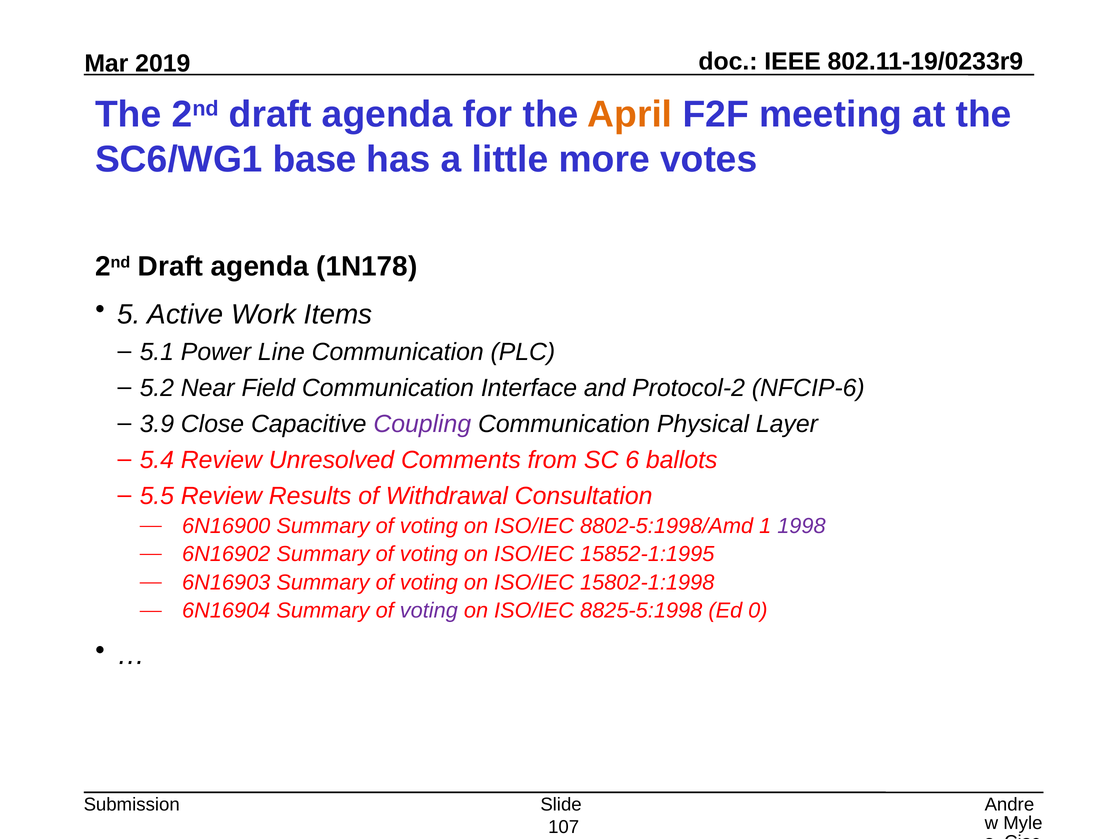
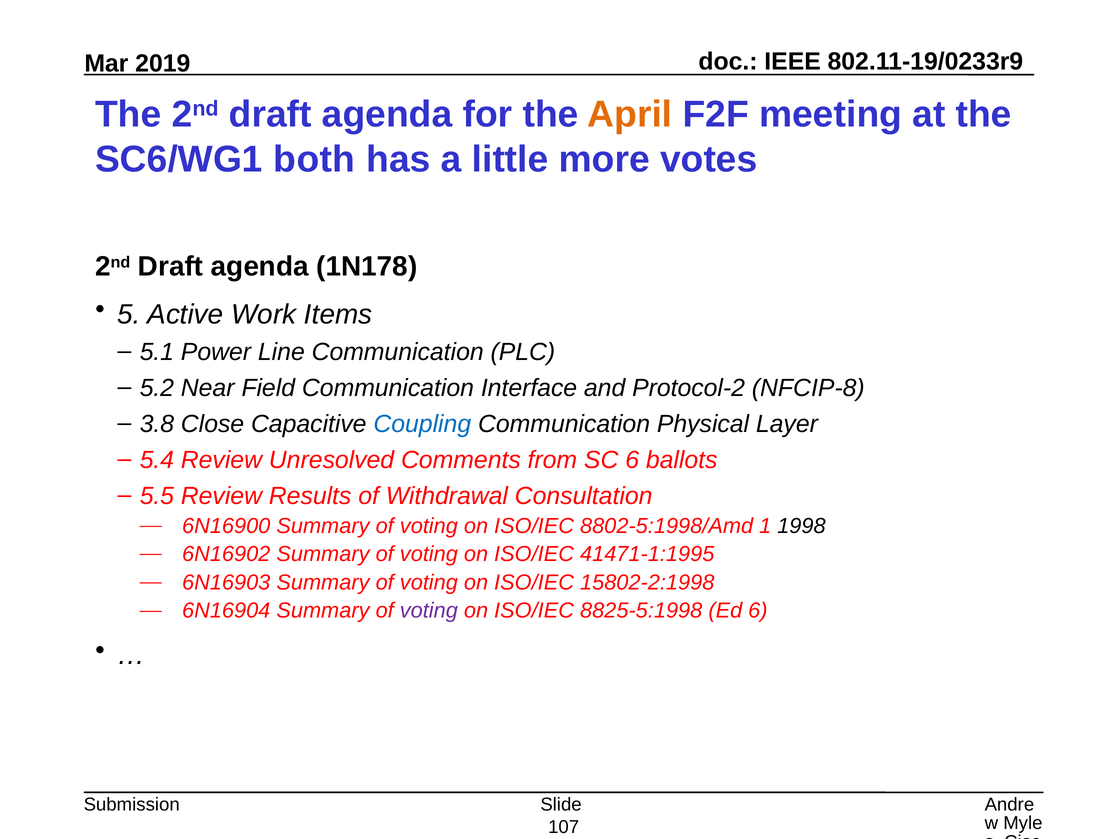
base: base -> both
NFCIP-6: NFCIP-6 -> NFCIP-8
3.9: 3.9 -> 3.8
Coupling colour: purple -> blue
1998 colour: purple -> black
15852-1:1995: 15852-1:1995 -> 41471-1:1995
15802-1:1998: 15802-1:1998 -> 15802-2:1998
Ed 0: 0 -> 6
